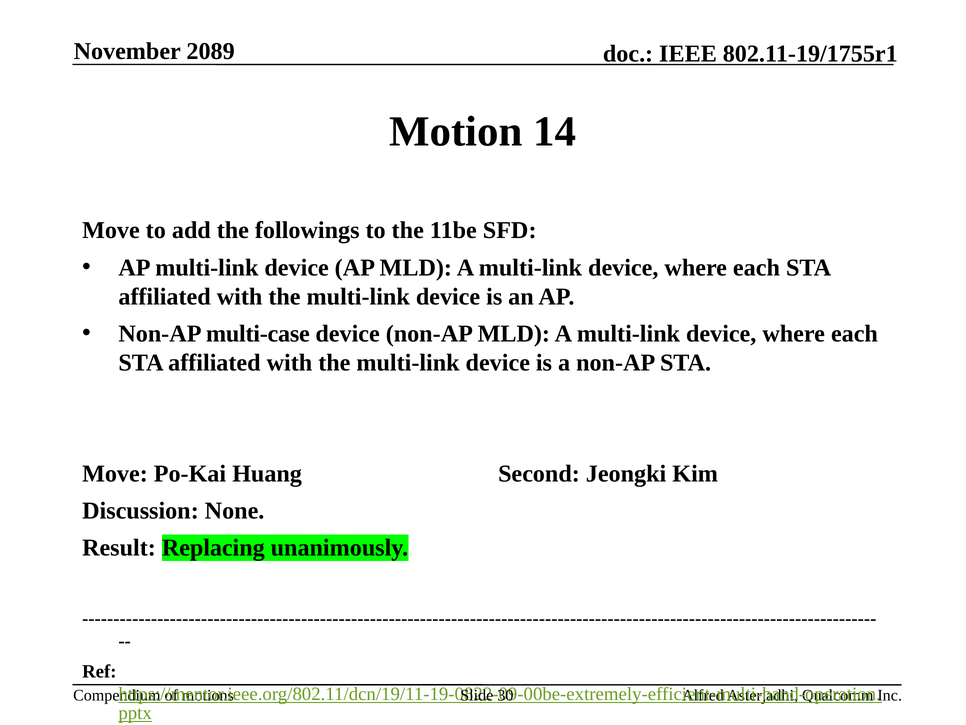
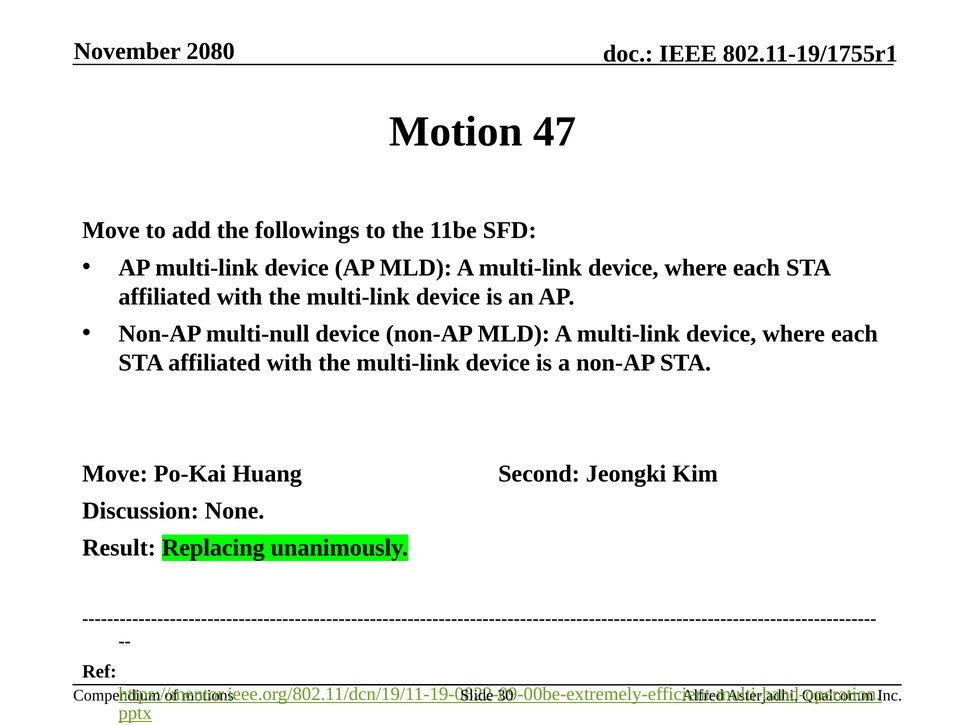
2089: 2089 -> 2080
14: 14 -> 47
multi-case: multi-case -> multi-null
